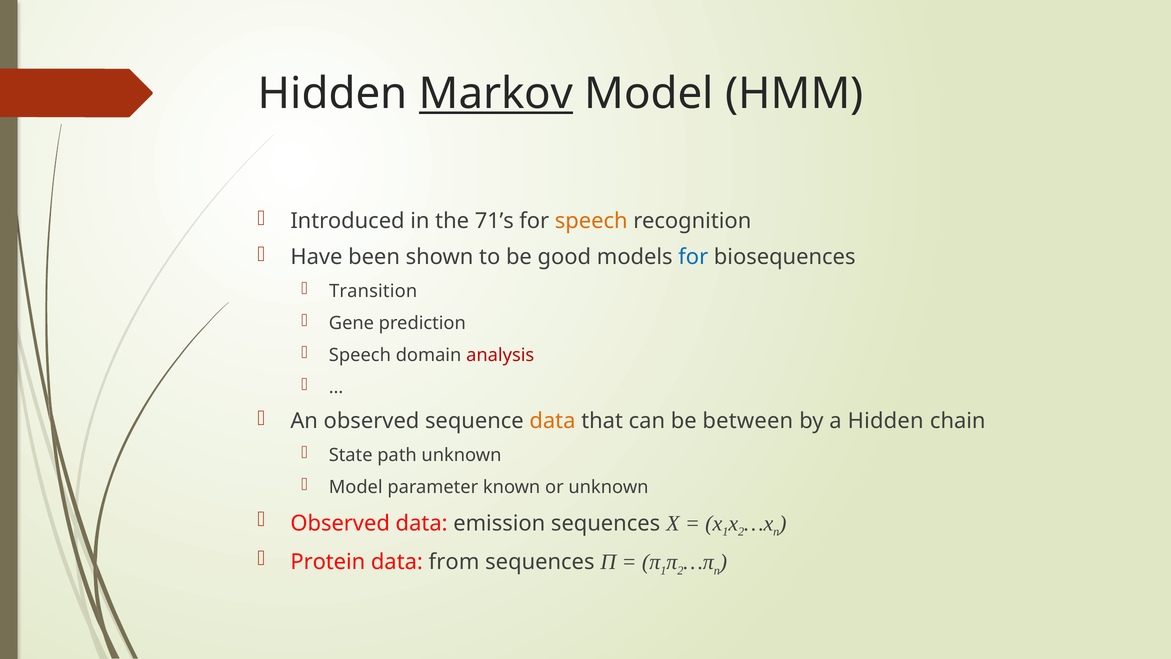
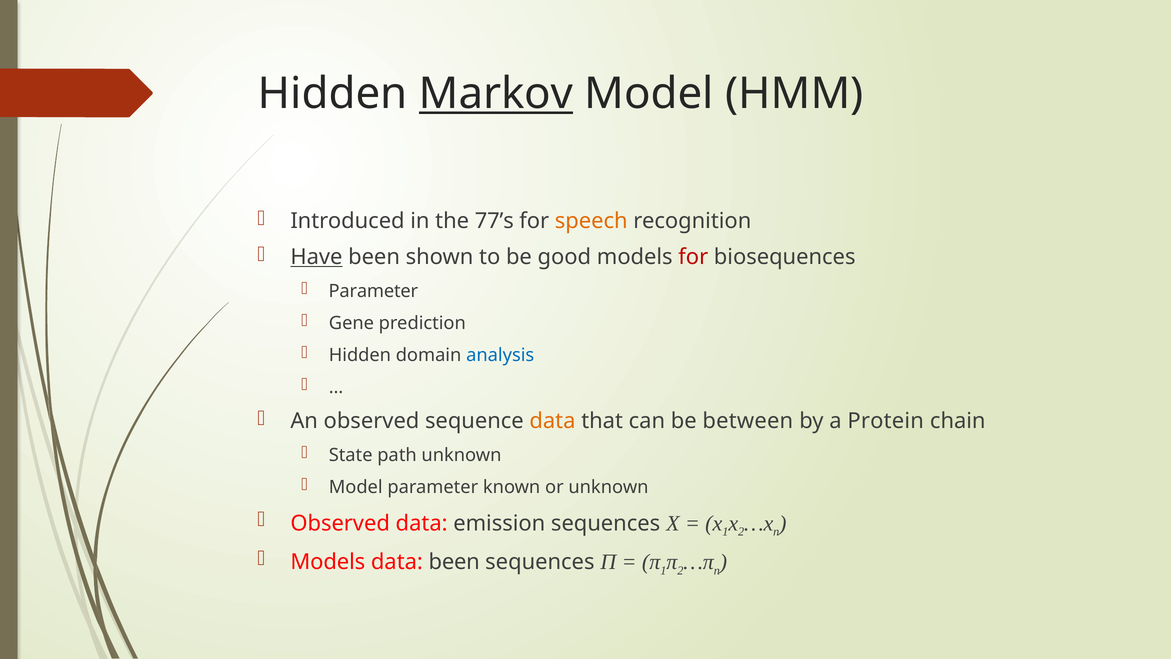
71’s: 71’s -> 77’s
Have underline: none -> present
for at (693, 257) colour: blue -> red
Transition at (373, 291): Transition -> Parameter
Speech at (360, 355): Speech -> Hidden
analysis colour: red -> blue
a Hidden: Hidden -> Protein
Protein at (328, 562): Protein -> Models
data from: from -> been
